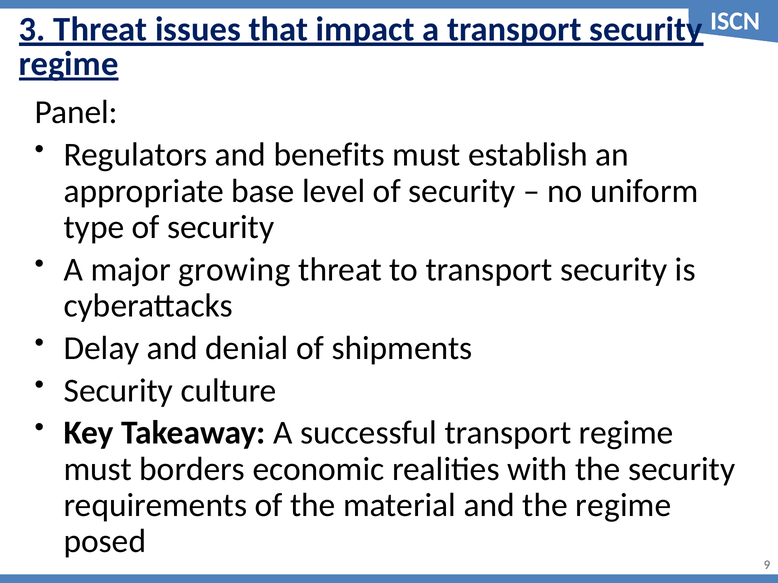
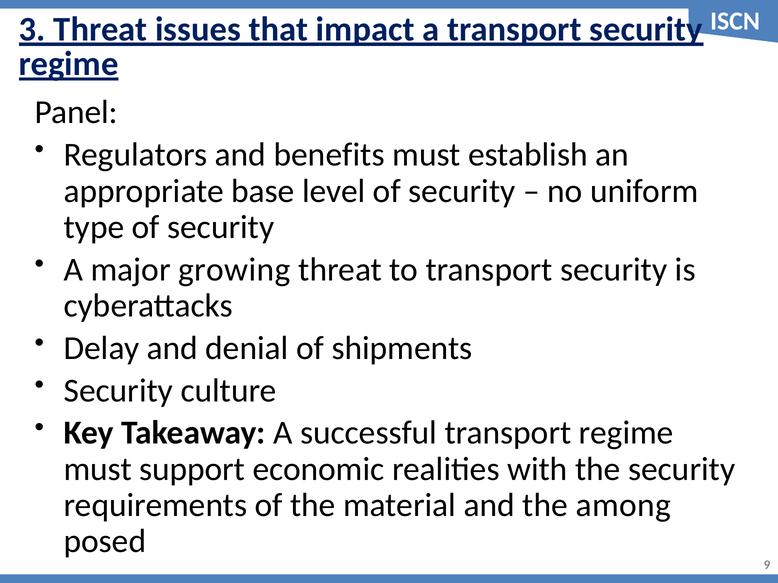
borders: borders -> support
the regime: regime -> among
